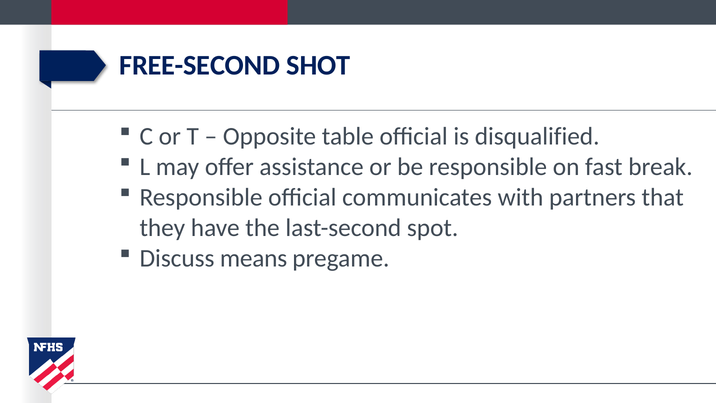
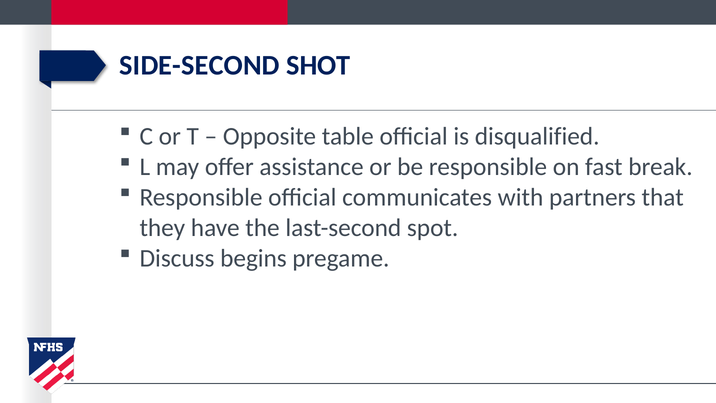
FREE-SECOND: FREE-SECOND -> SIDE-SECOND
means: means -> begins
